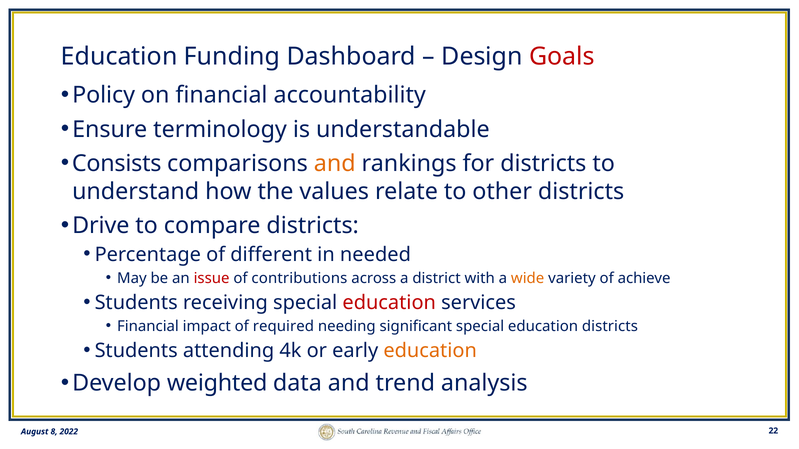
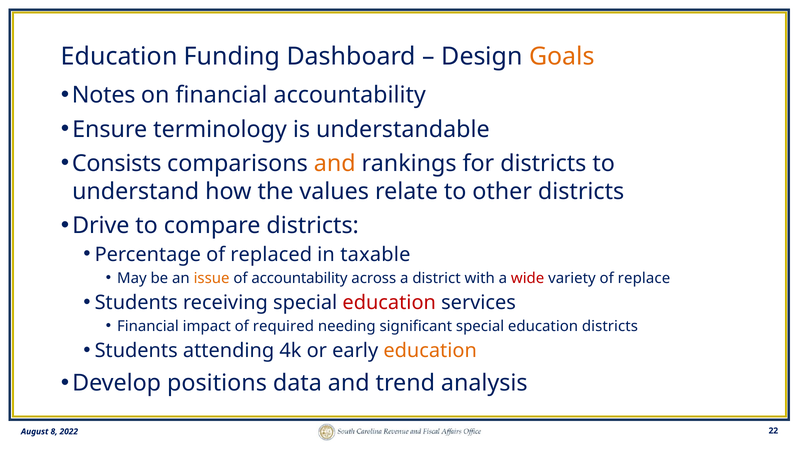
Goals colour: red -> orange
Policy: Policy -> Notes
different: different -> replaced
needed: needed -> taxable
issue colour: red -> orange
of contributions: contributions -> accountability
wide colour: orange -> red
achieve: achieve -> replace
weighted: weighted -> positions
